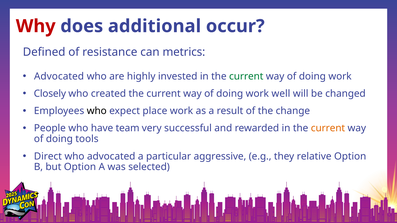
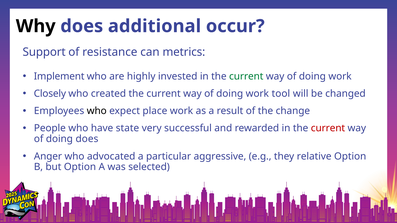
Why colour: red -> black
Defined: Defined -> Support
Advocated at (59, 76): Advocated -> Implement
well: well -> tool
team: team -> state
current at (328, 128) colour: orange -> red
doing tools: tools -> does
Direct: Direct -> Anger
